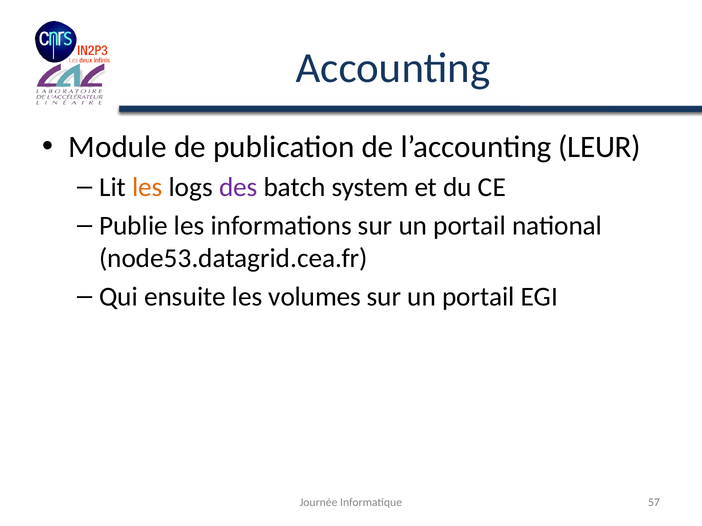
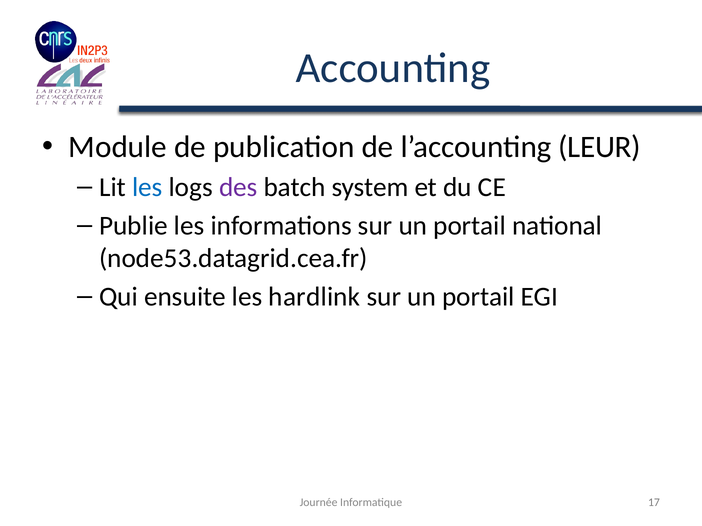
les at (147, 188) colour: orange -> blue
volumes: volumes -> hardlink
57: 57 -> 17
